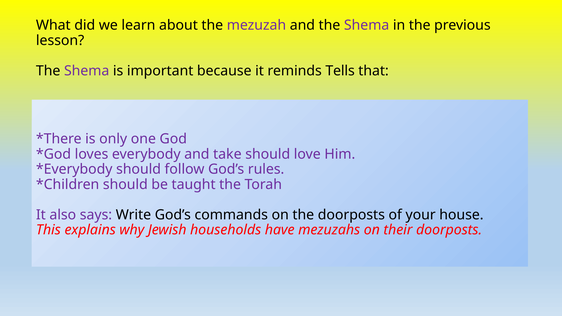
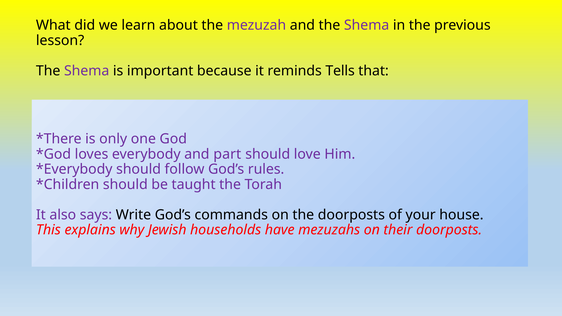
take: take -> part
